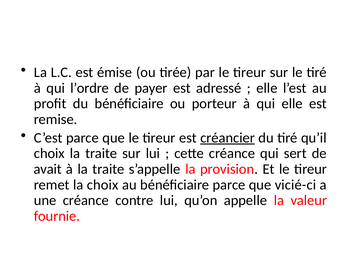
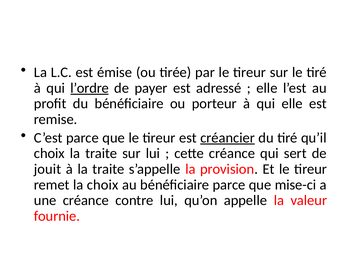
l’ordre underline: none -> present
avait: avait -> jouit
vicié-ci: vicié-ci -> mise-ci
